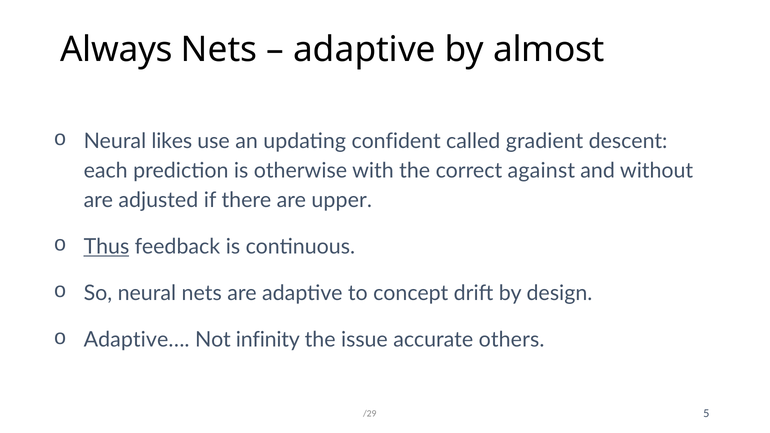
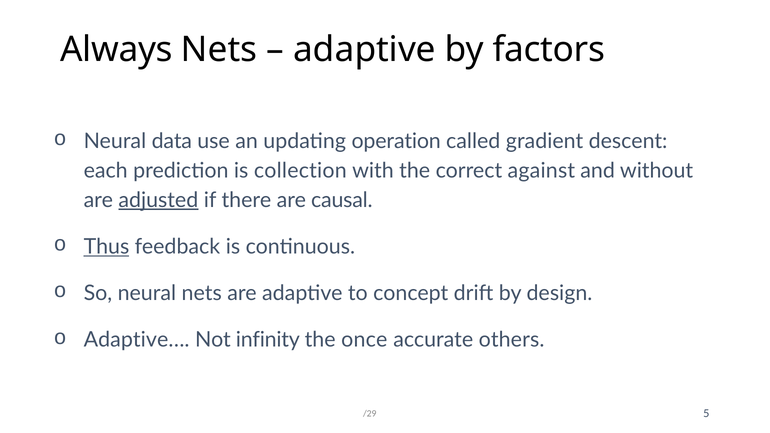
almost: almost -> factors
likes: likes -> data
confident: confident -> operation
otherwise: otherwise -> collection
adjusted underline: none -> present
upper: upper -> causal
issue: issue -> once
